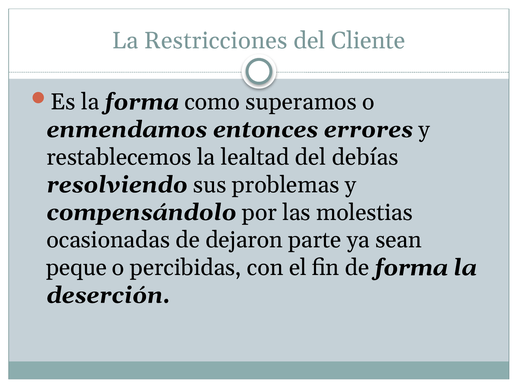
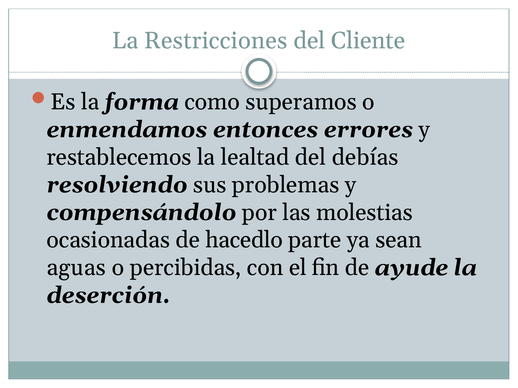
dejaron: dejaron -> hacedlo
peque: peque -> aguas
de forma: forma -> ayude
